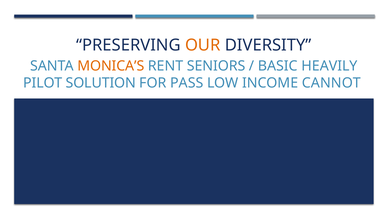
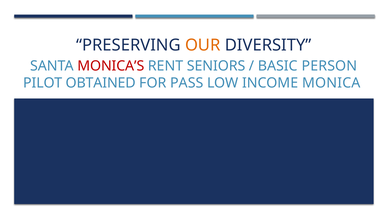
MONICA’S colour: orange -> red
HEAVILY: HEAVILY -> PERSON
SOLUTION: SOLUTION -> OBTAINED
CANNOT: CANNOT -> MONICA
